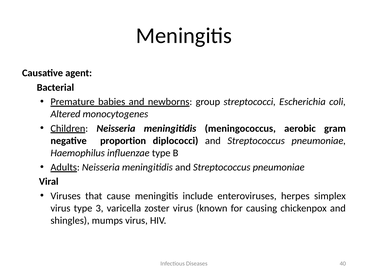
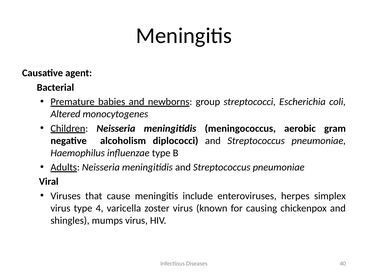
proportion: proportion -> alcoholism
3: 3 -> 4
